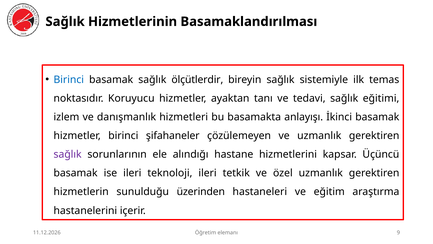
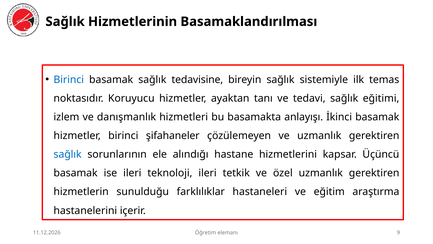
ölçütlerdir: ölçütlerdir -> tedavisine
sağlık at (68, 154) colour: purple -> blue
üzerinden: üzerinden -> farklılıklar
